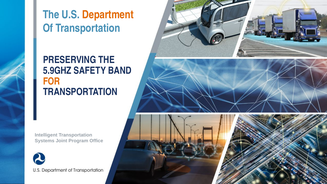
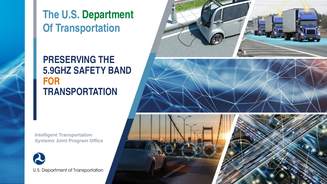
Department colour: orange -> green
